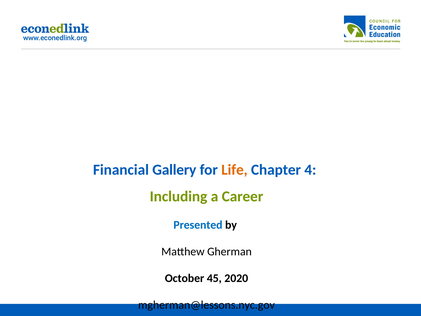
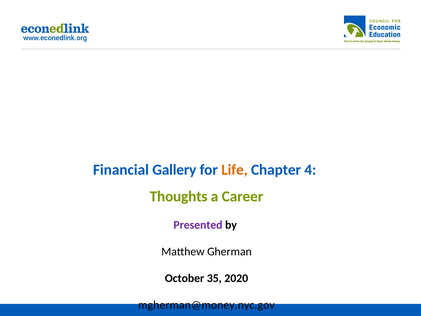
Including: Including -> Thoughts
Presented colour: blue -> purple
45: 45 -> 35
mgherman@lessons.nyc.gov: mgherman@lessons.nyc.gov -> mgherman@money.nyc.gov
